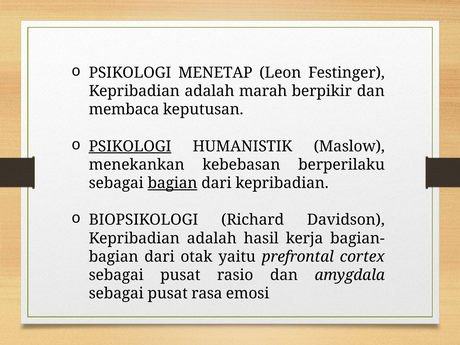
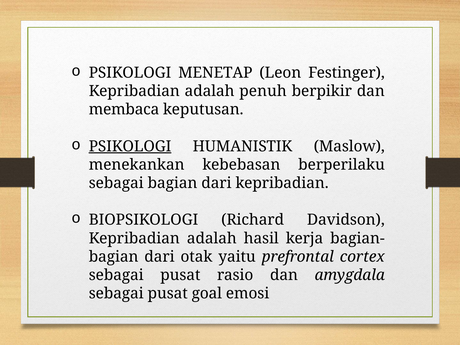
marah: marah -> penuh
bagian at (173, 183) underline: present -> none
rasa: rasa -> goal
